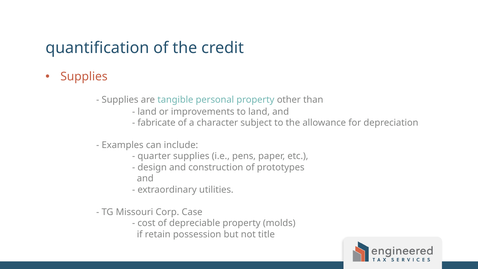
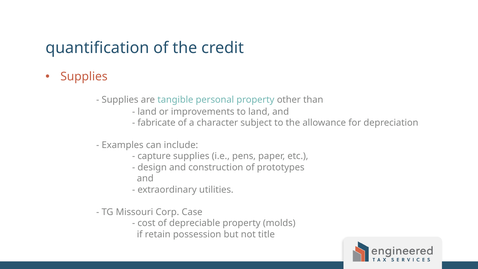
quarter: quarter -> capture
